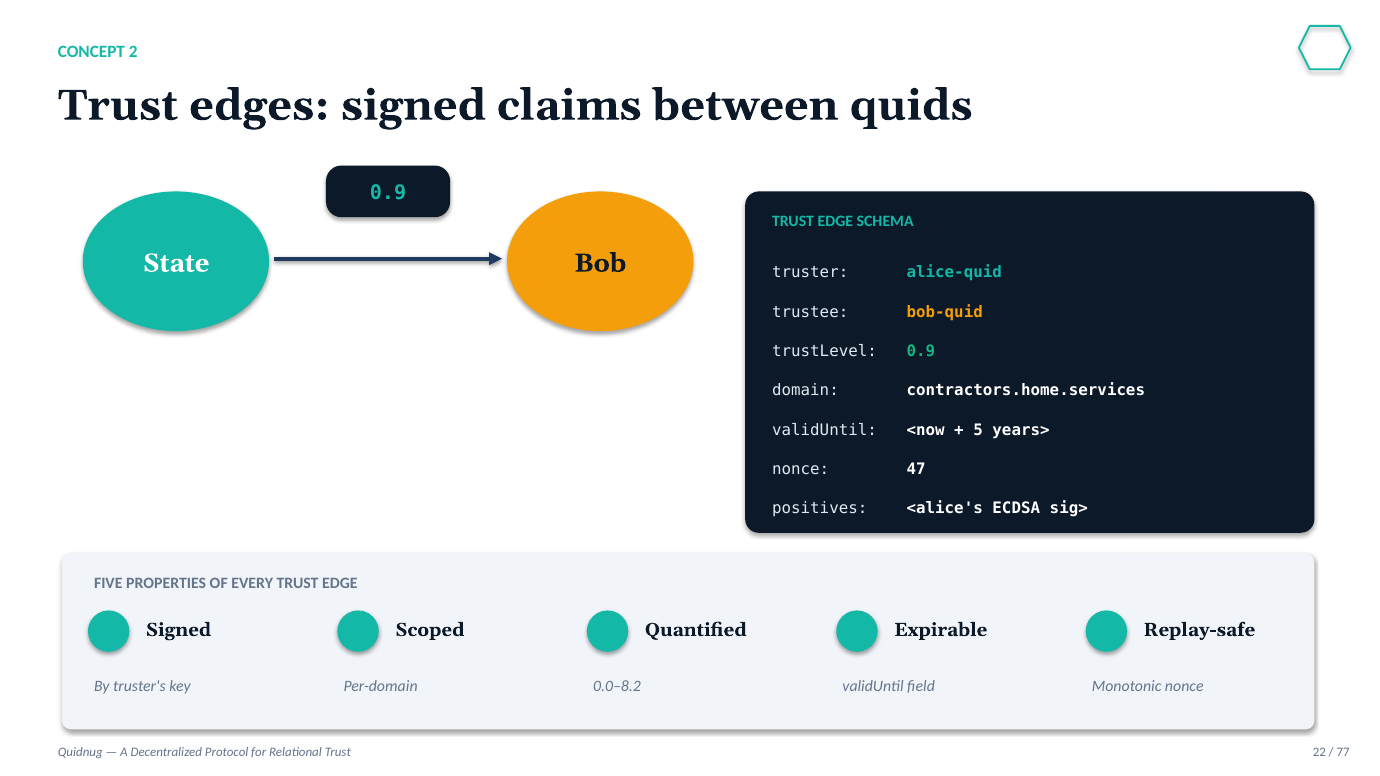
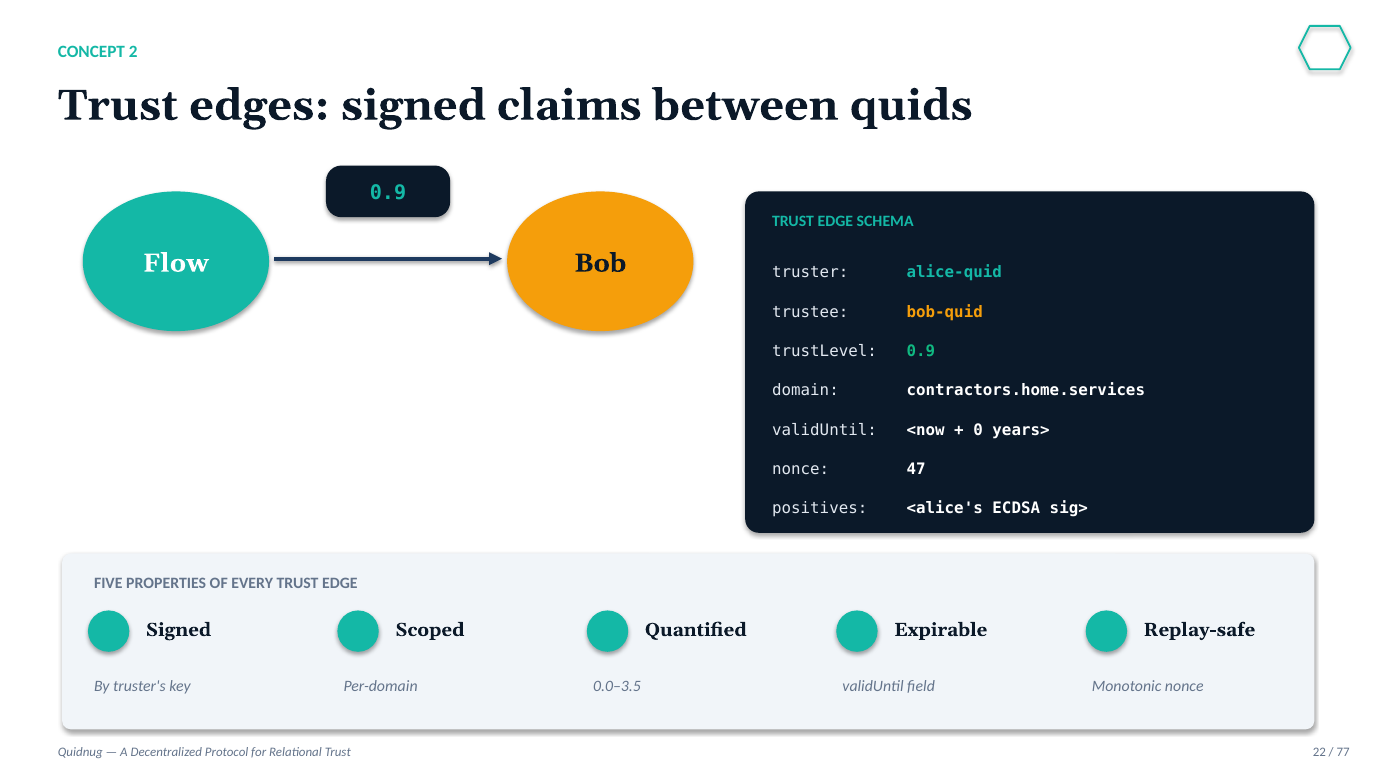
State: State -> Flow
5: 5 -> 0
0.0–8.2: 0.0–8.2 -> 0.0–3.5
